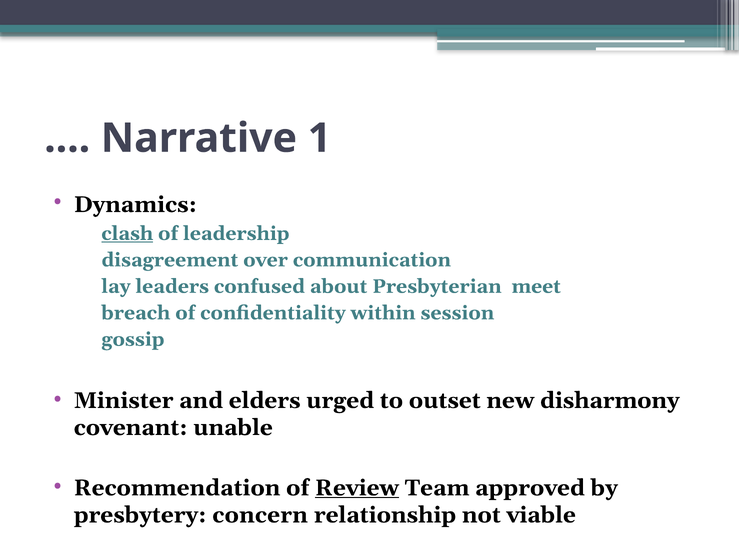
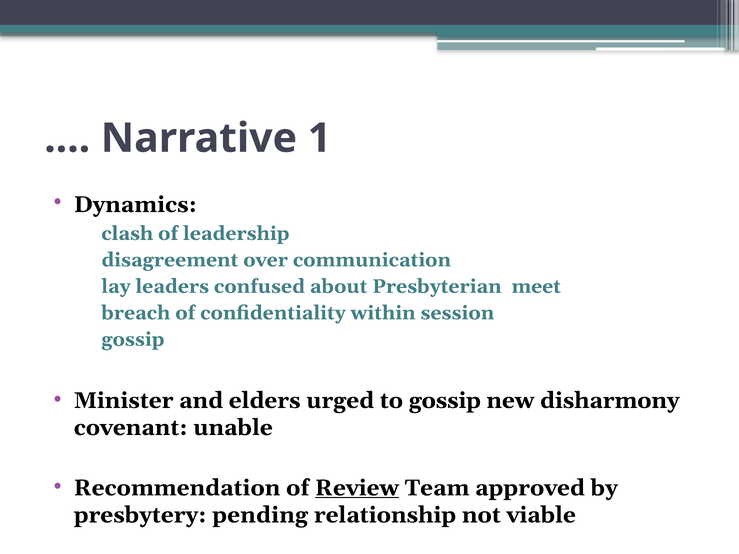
clash underline: present -> none
to outset: outset -> gossip
concern: concern -> pending
